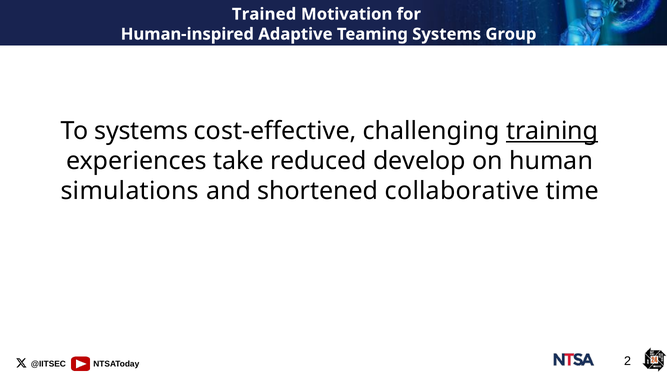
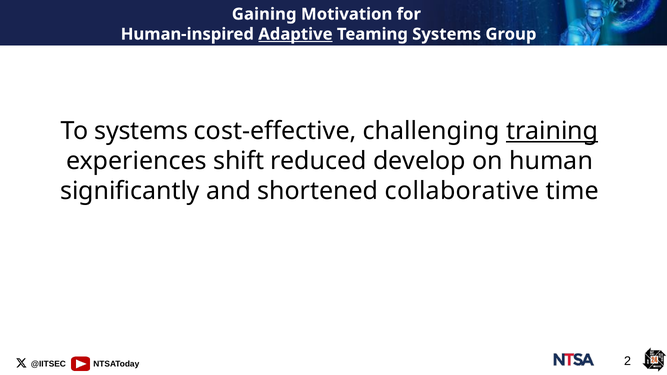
Trained: Trained -> Gaining
Adaptive underline: none -> present
take: take -> shift
simulations: simulations -> significantly
